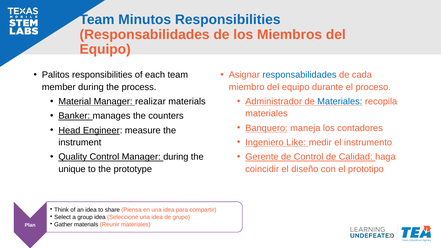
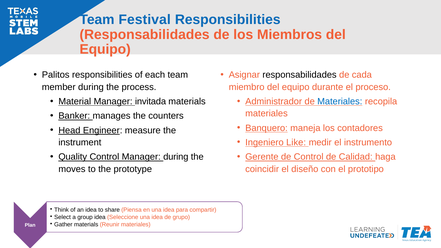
Minutos: Minutos -> Festival
responsabilidades at (300, 75) colour: blue -> black
realizar: realizar -> invitada
unique: unique -> moves
